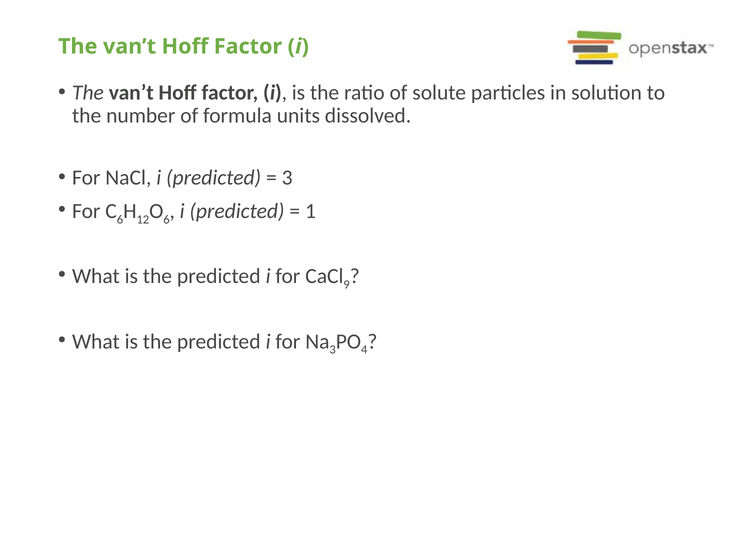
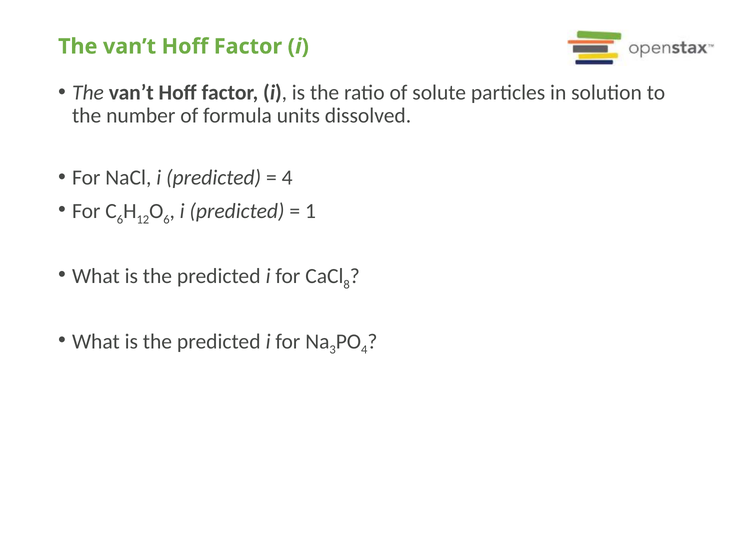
3 at (287, 178): 3 -> 4
9: 9 -> 8
